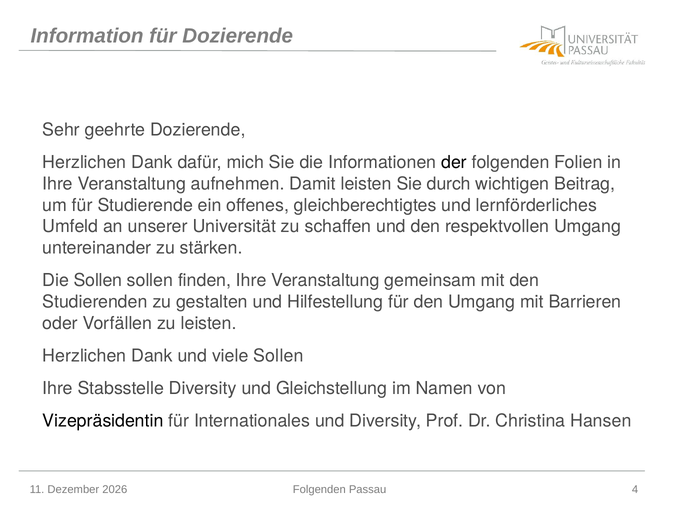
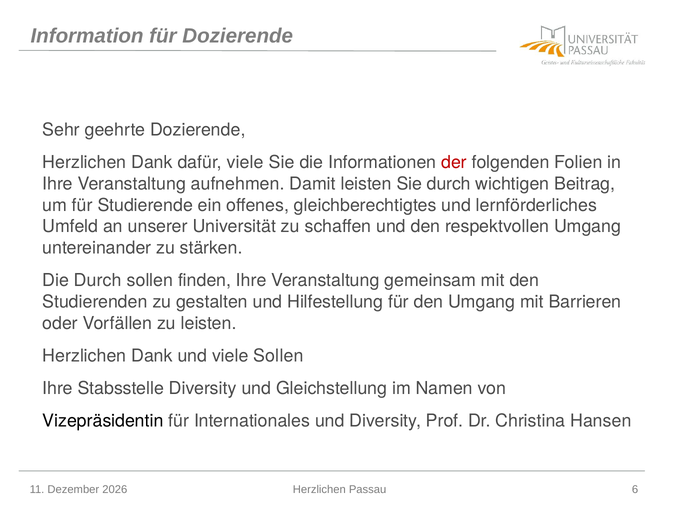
dafür mich: mich -> viele
der colour: black -> red
Die Sollen: Sollen -> Durch
Folgenden at (319, 489): Folgenden -> Herzlichen
4: 4 -> 6
